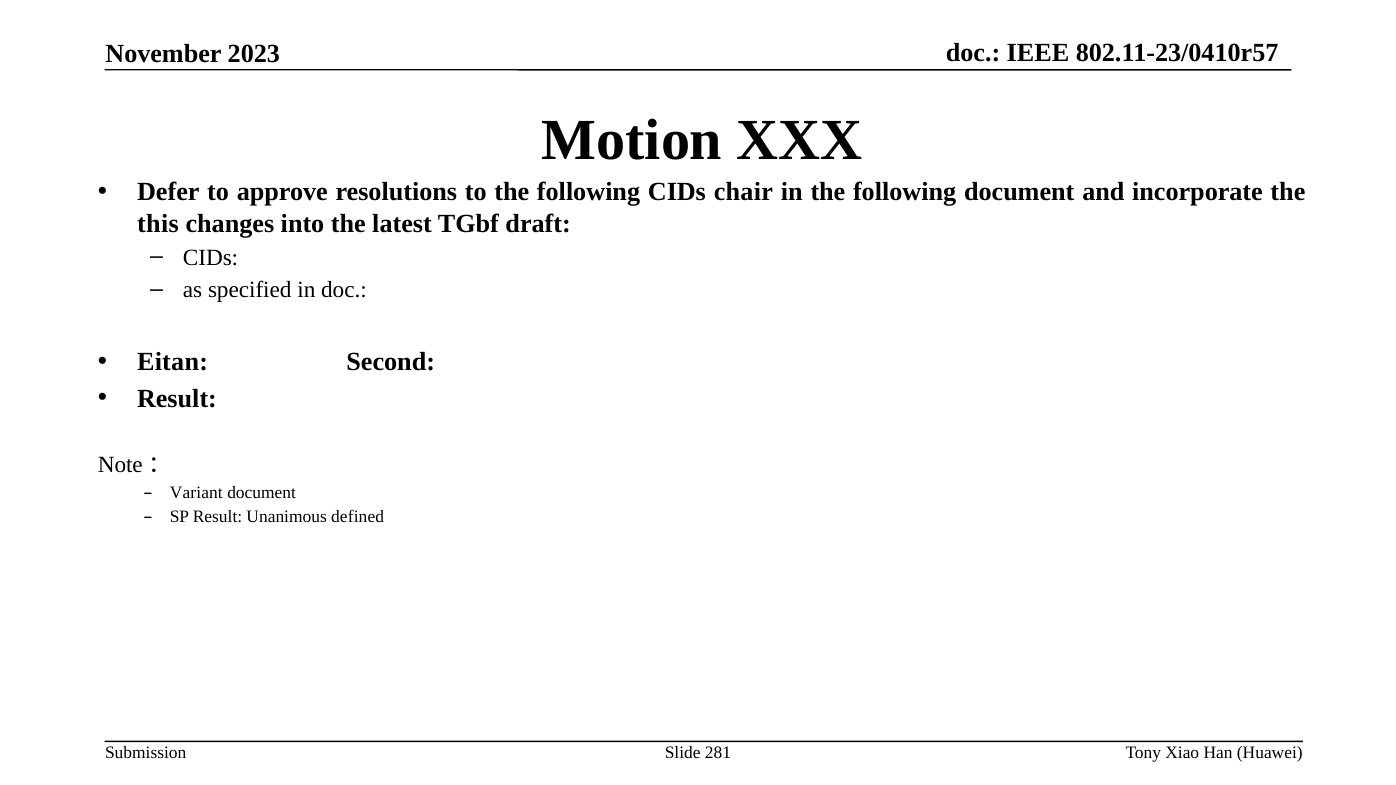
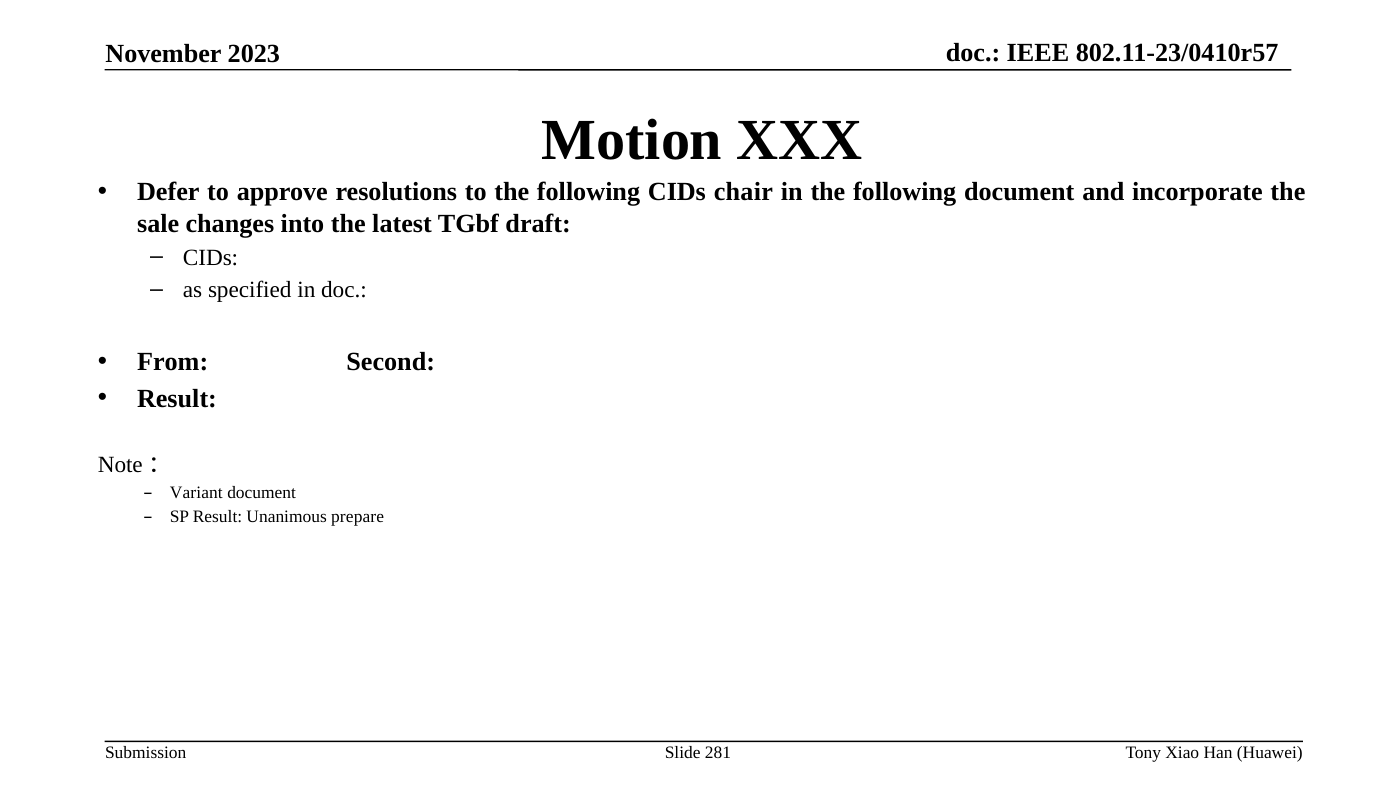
this: this -> sale
Eitan: Eitan -> From
defined: defined -> prepare
